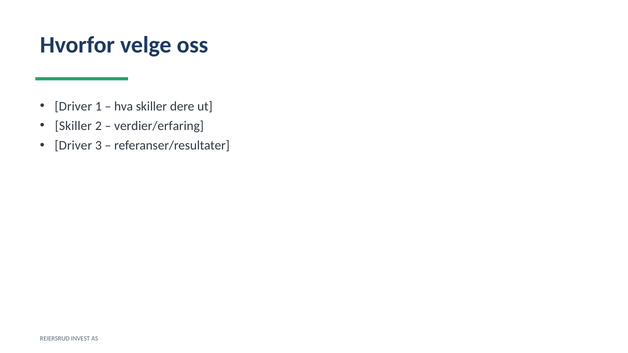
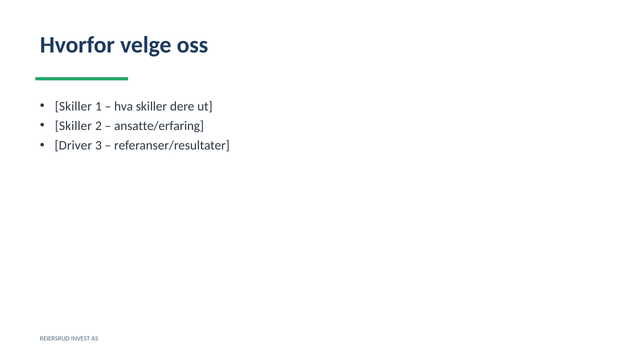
Driver at (73, 106): Driver -> Skiller
verdier/erfaring: verdier/erfaring -> ansatte/erfaring
